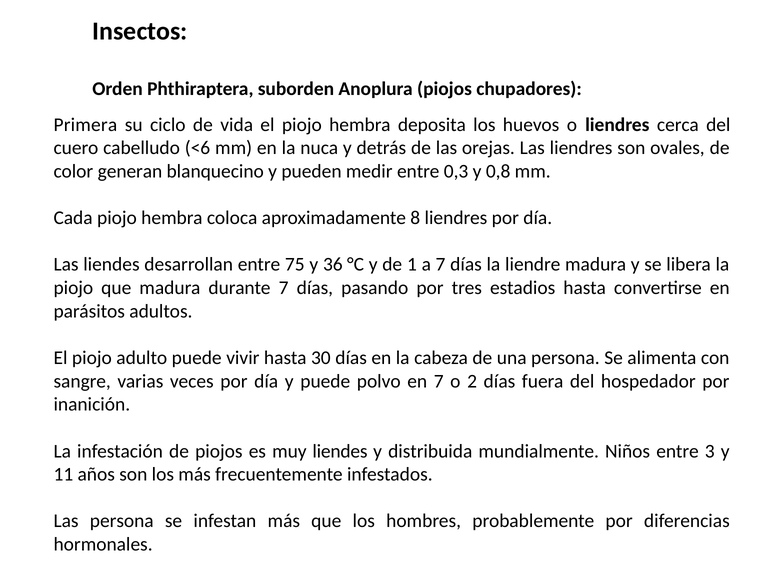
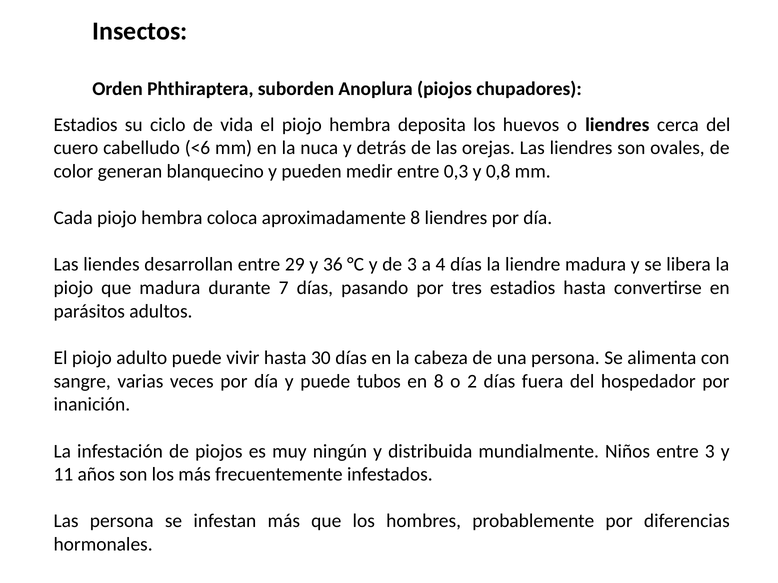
Primera at (85, 125): Primera -> Estadios
75: 75 -> 29
de 1: 1 -> 3
a 7: 7 -> 4
polvo: polvo -> tubos
en 7: 7 -> 8
muy liendes: liendes -> ningún
